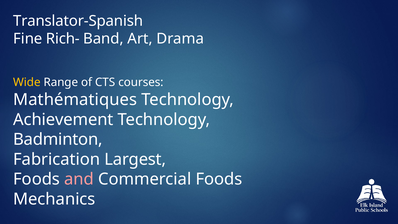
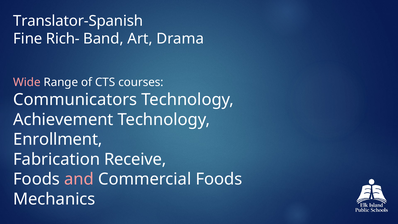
Wide colour: yellow -> pink
Mathématiques: Mathématiques -> Communicators
Badminton: Badminton -> Enrollment
Largest: Largest -> Receive
